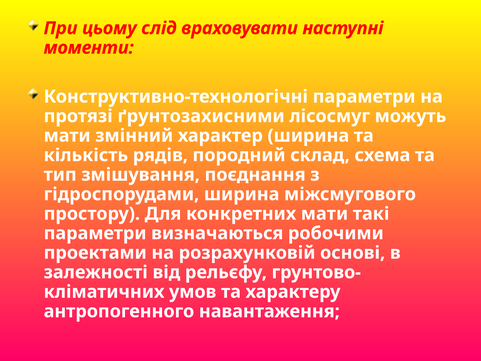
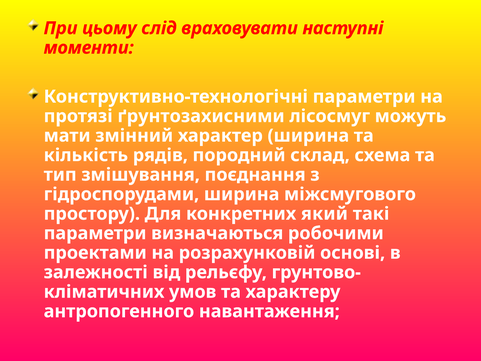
конкретних мати: мати -> який
